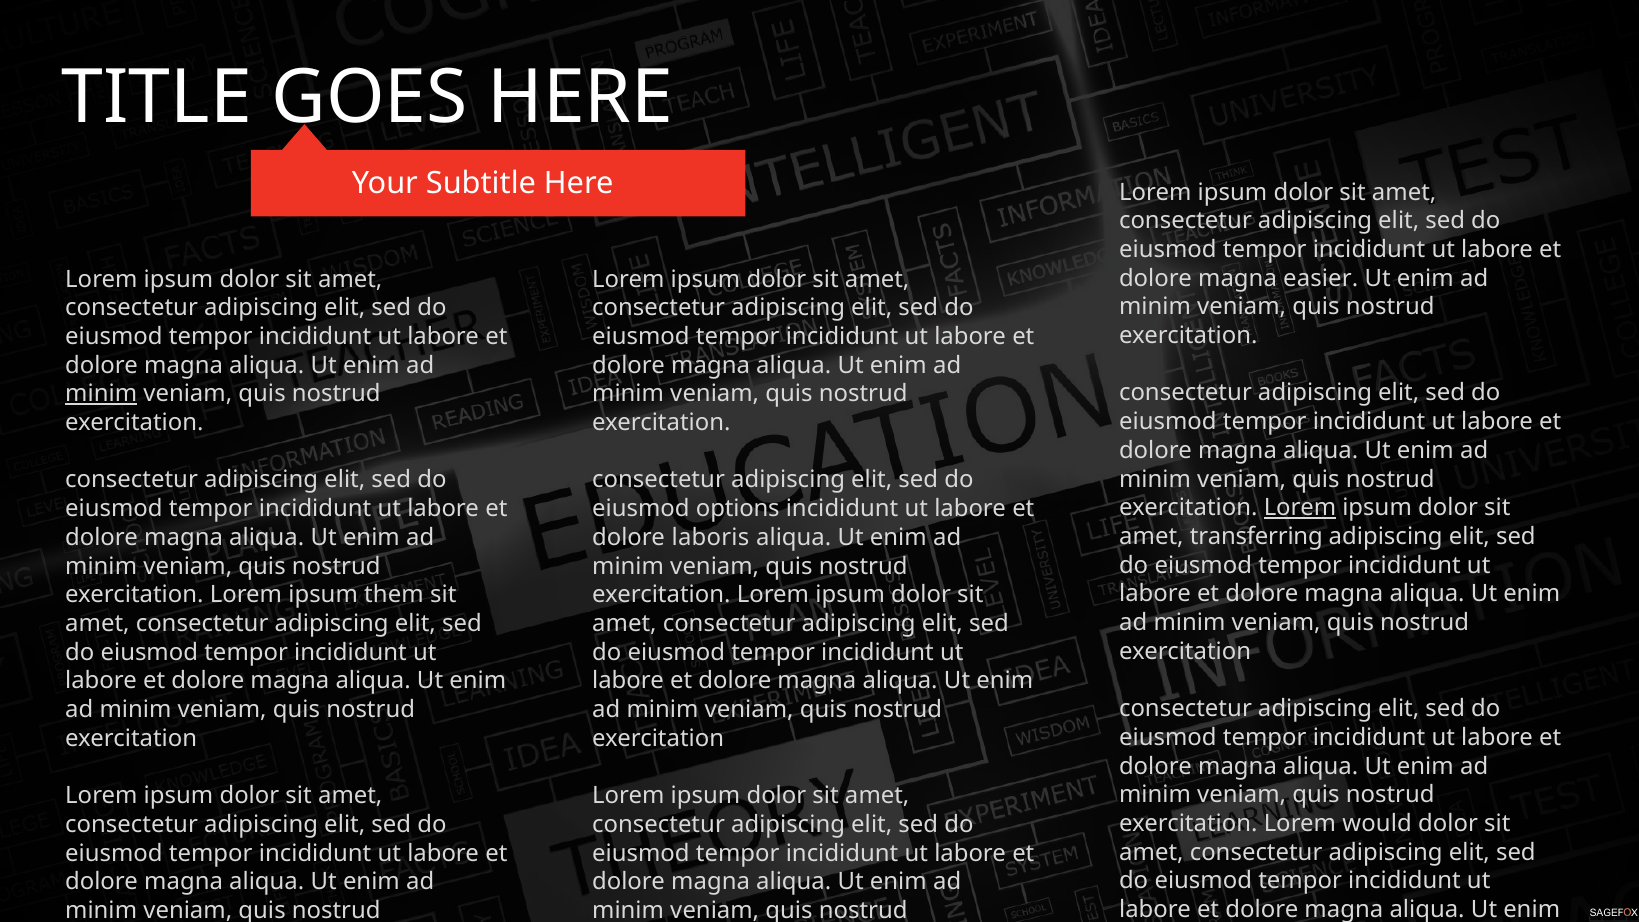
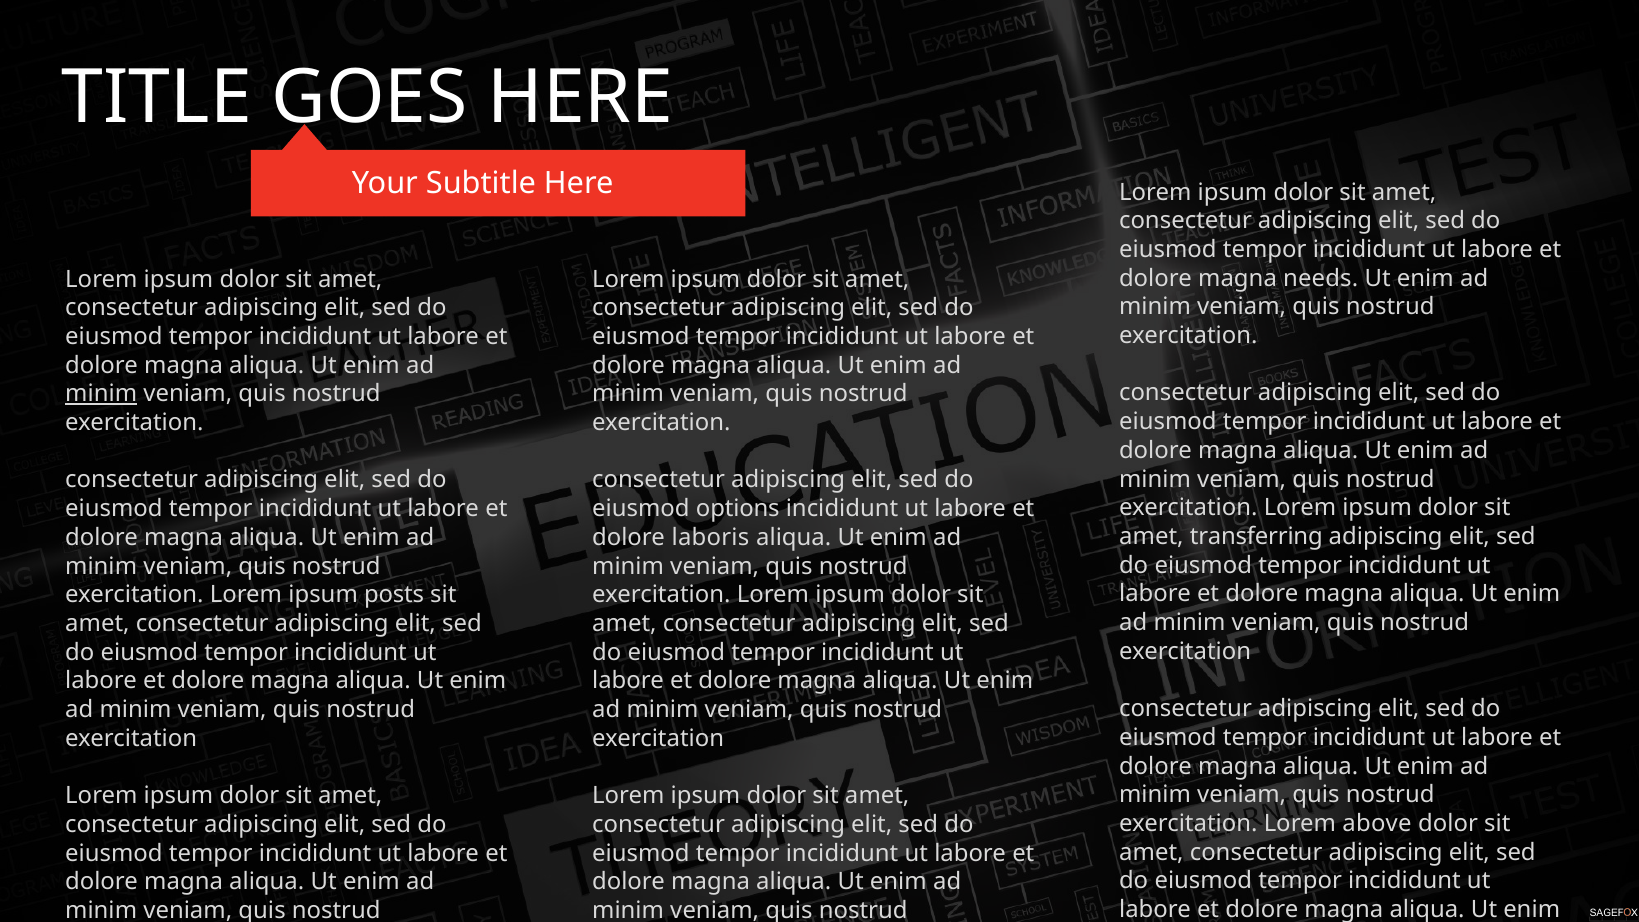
easier: easier -> needs
Lorem at (1300, 508) underline: present -> none
them: them -> posts
would: would -> above
